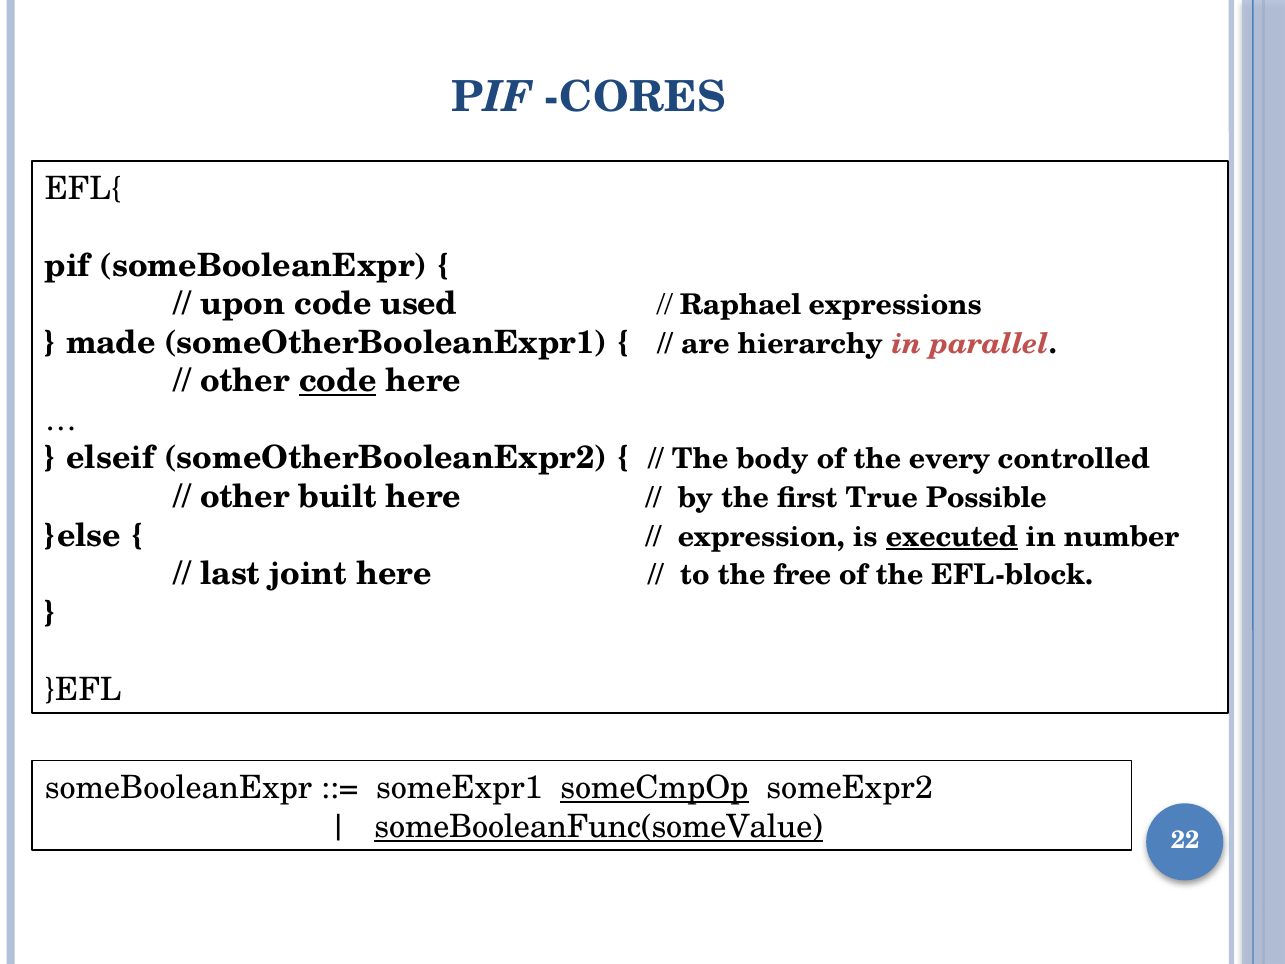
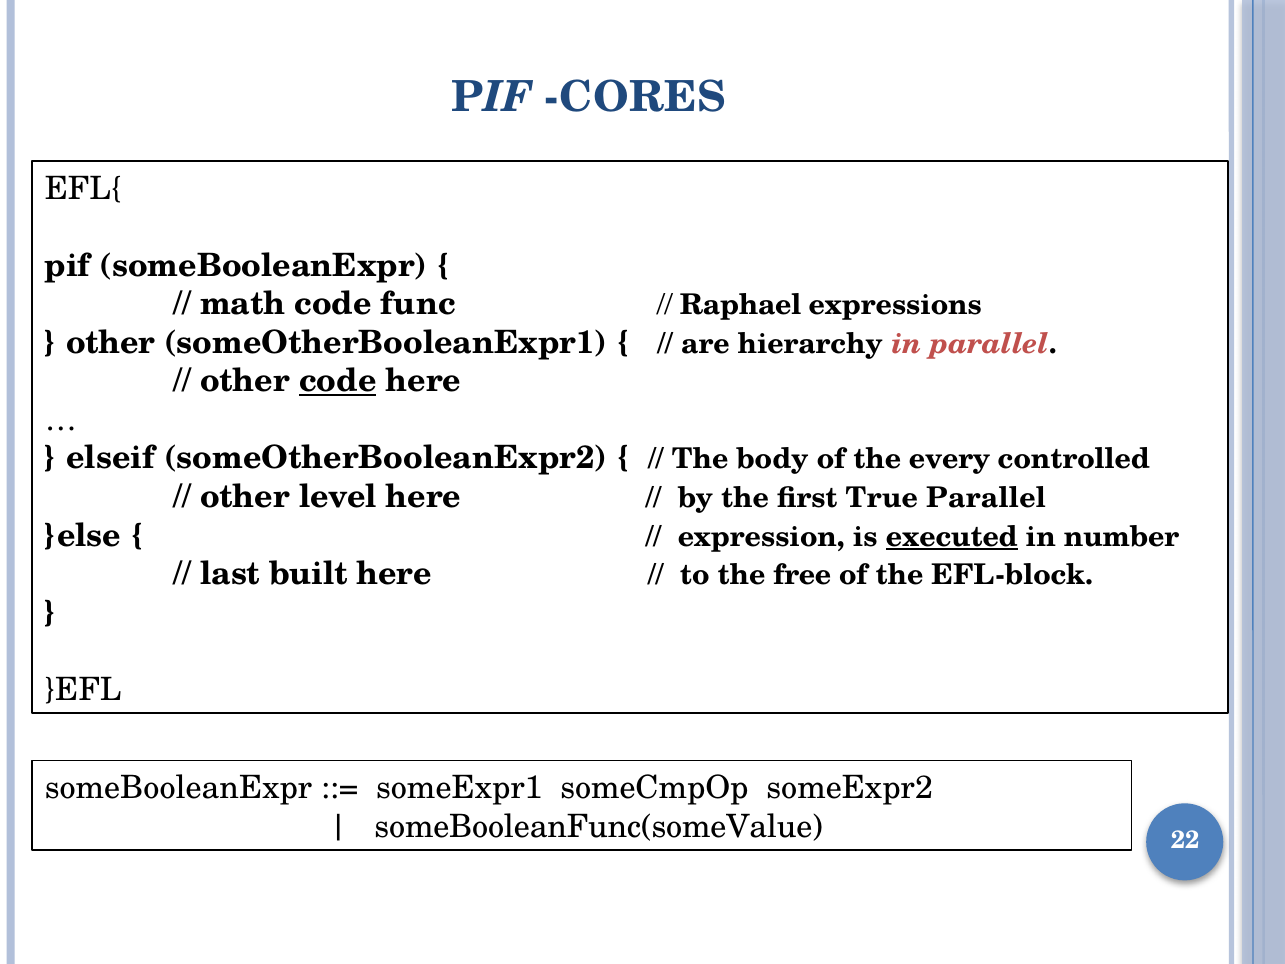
upon: upon -> math
used: used -> func
made at (111, 343): made -> other
built: built -> level
True Possible: Possible -> Parallel
joint: joint -> built
someCmpOp underline: present -> none
someBooleanFunc(someValue underline: present -> none
